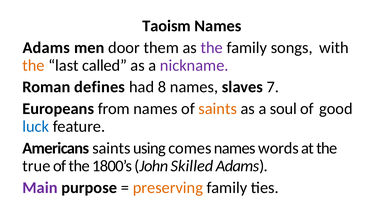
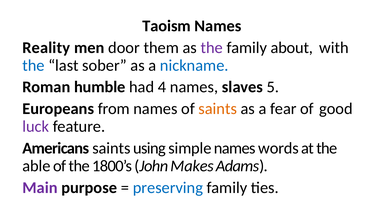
Adams at (46, 48): Adams -> Reality
songs: songs -> about
the at (33, 65) colour: orange -> blue
called: called -> sober
nickname colour: purple -> blue
defines: defines -> humble
8: 8 -> 4
7: 7 -> 5
soul: soul -> fear
luck colour: blue -> purple
comes: comes -> simple
true: true -> able
Skilled: Skilled -> Makes
preserving colour: orange -> blue
